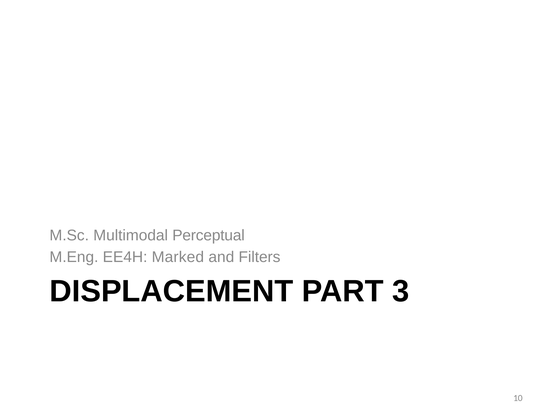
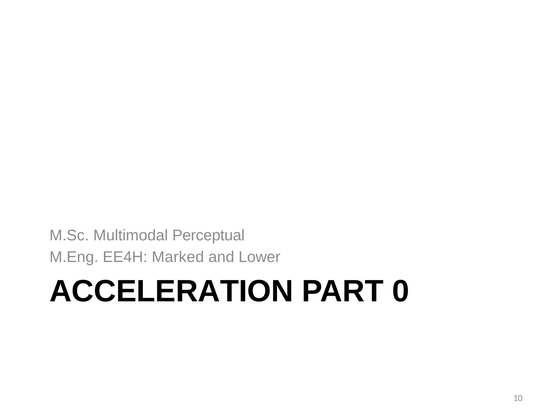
Filters: Filters -> Lower
DISPLACEMENT: DISPLACEMENT -> ACCELERATION
3: 3 -> 0
